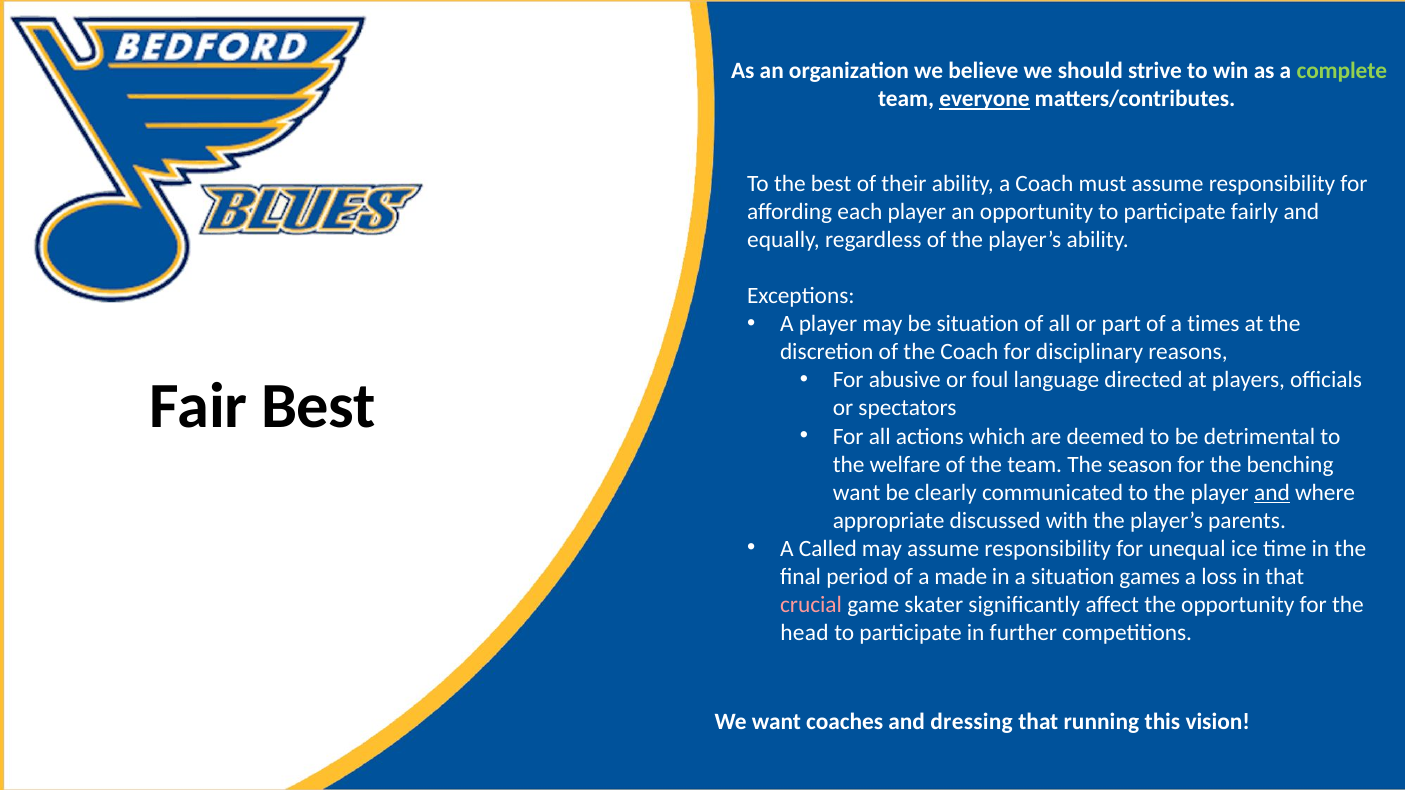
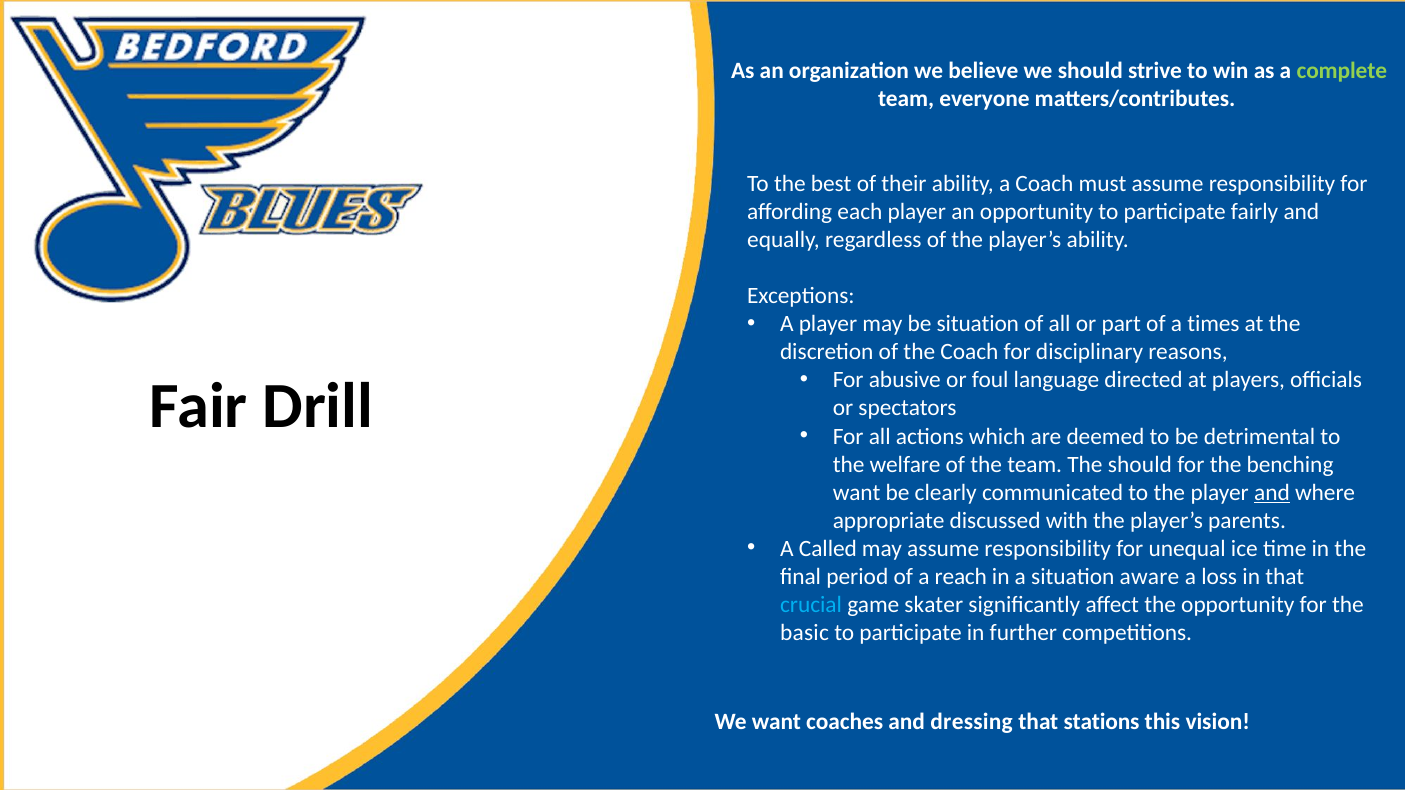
everyone underline: present -> none
Fair Best: Best -> Drill
The season: season -> should
made: made -> reach
games: games -> aware
crucial colour: pink -> light blue
head: head -> basic
running: running -> stations
